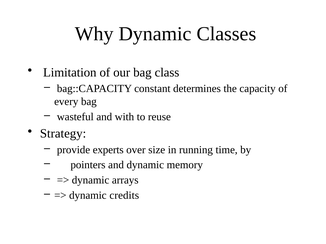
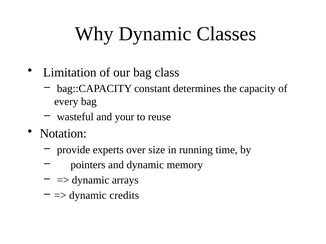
with: with -> your
Strategy: Strategy -> Notation
